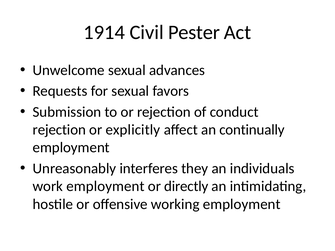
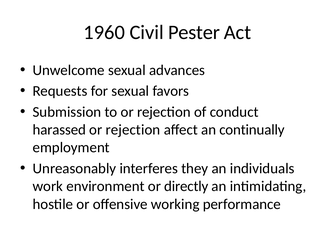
1914: 1914 -> 1960
rejection at (59, 130): rejection -> harassed
explicitly at (133, 130): explicitly -> rejection
work employment: employment -> environment
working employment: employment -> performance
